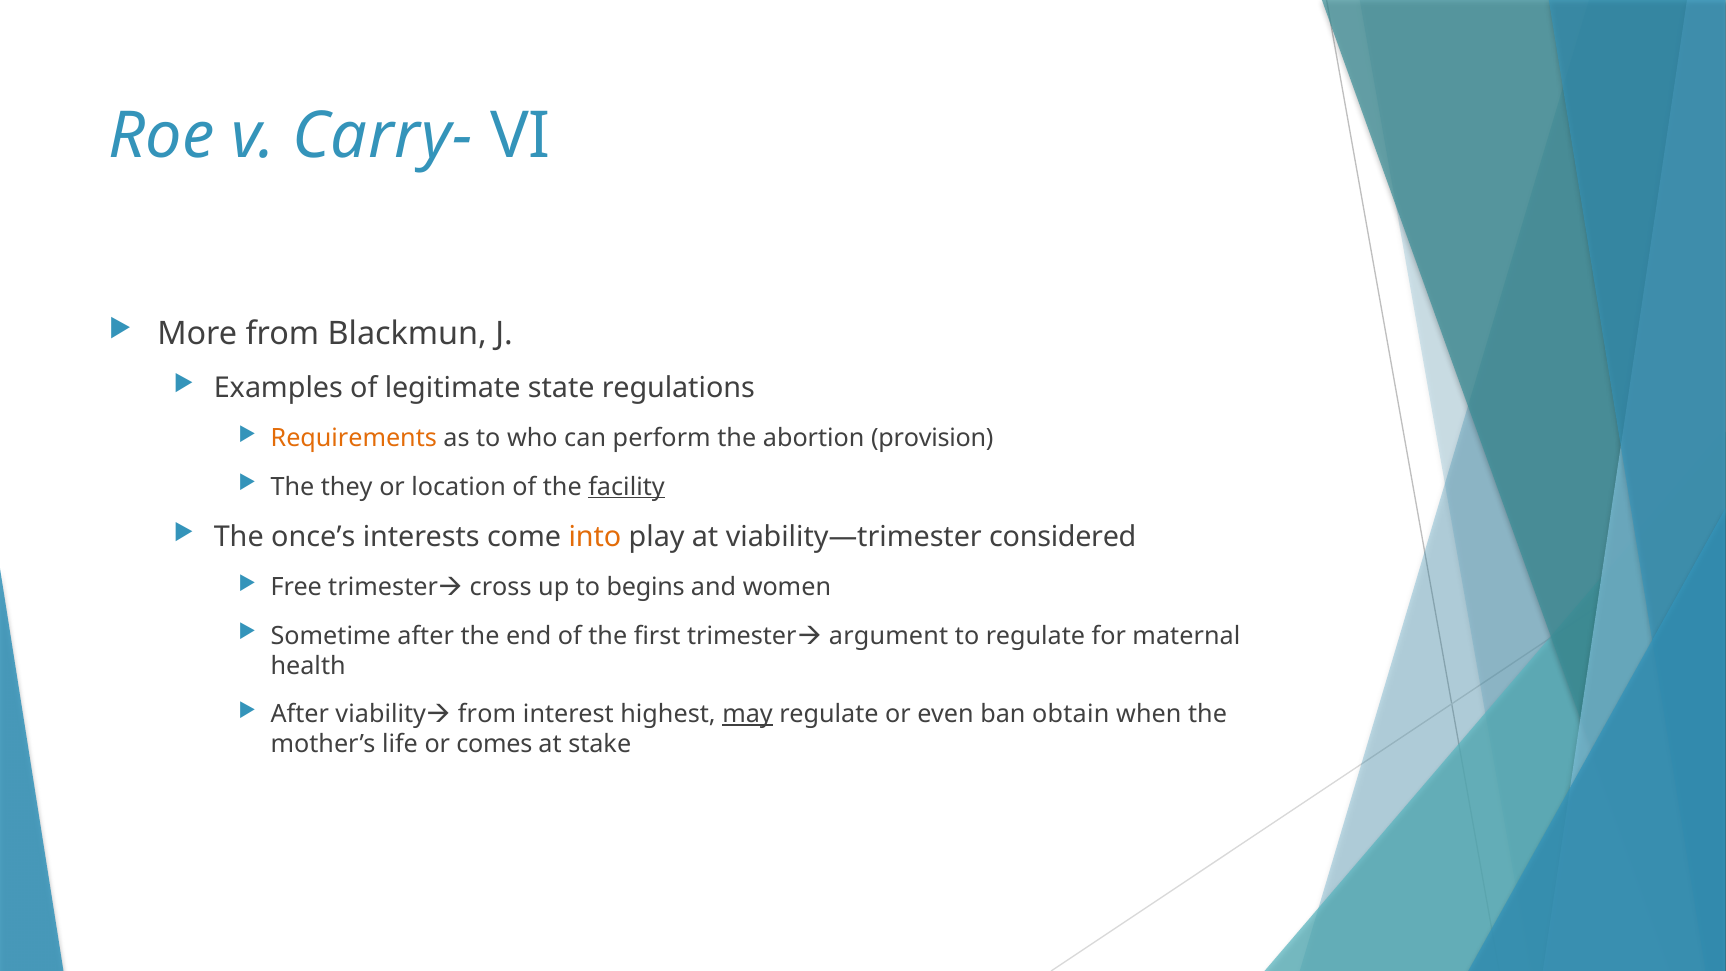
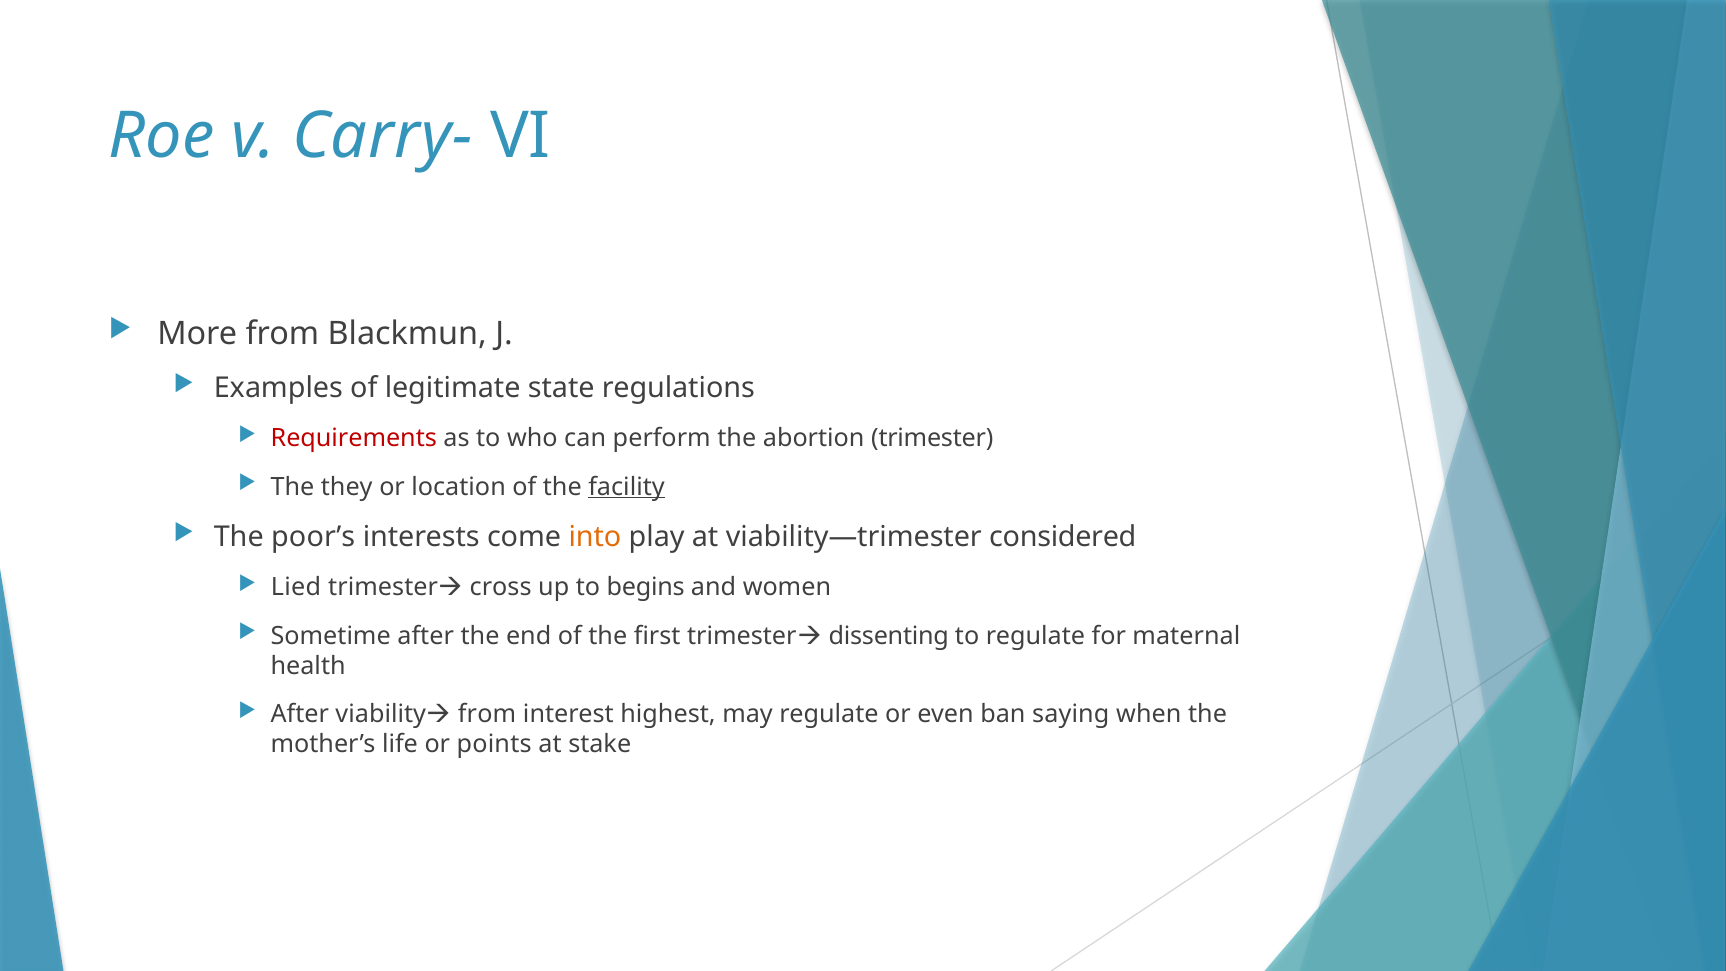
Requirements colour: orange -> red
provision: provision -> trimester
once’s: once’s -> poor’s
Free: Free -> Lied
argument: argument -> dissenting
may underline: present -> none
obtain: obtain -> saying
comes: comes -> points
